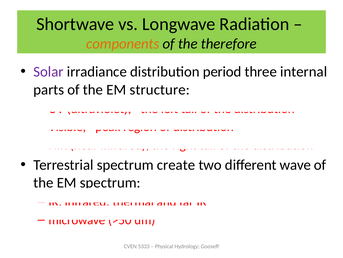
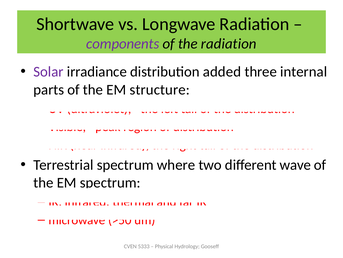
components colour: orange -> purple
the therefore: therefore -> radiation
period: period -> added
create: create -> where
